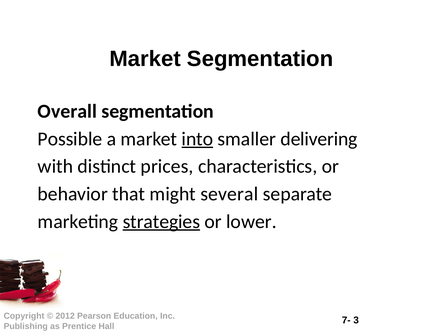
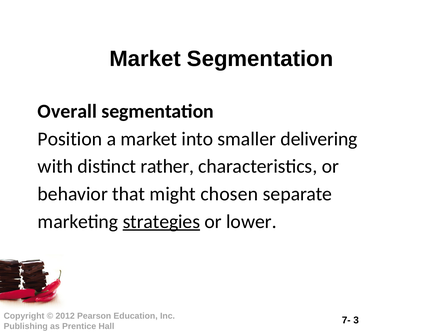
Possible: Possible -> Position
into underline: present -> none
prices: prices -> rather
several: several -> chosen
